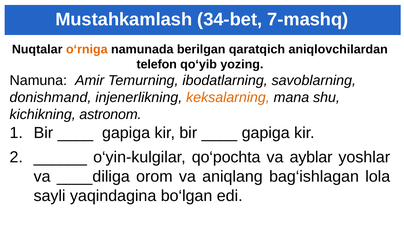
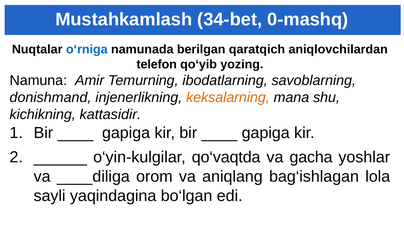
7-mashq: 7-mashq -> 0-mashq
o‘rniga colour: orange -> blue
astronom: astronom -> kattasidir
qo‘pochta: qo‘pochta -> qo‘vaqtda
ayblar: ayblar -> gacha
